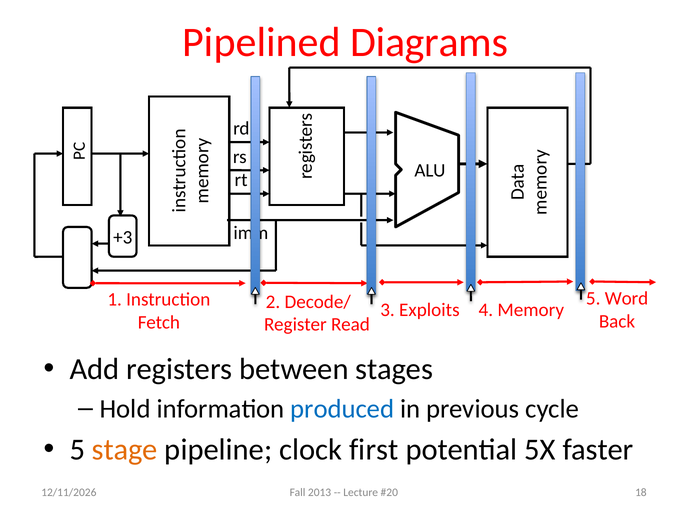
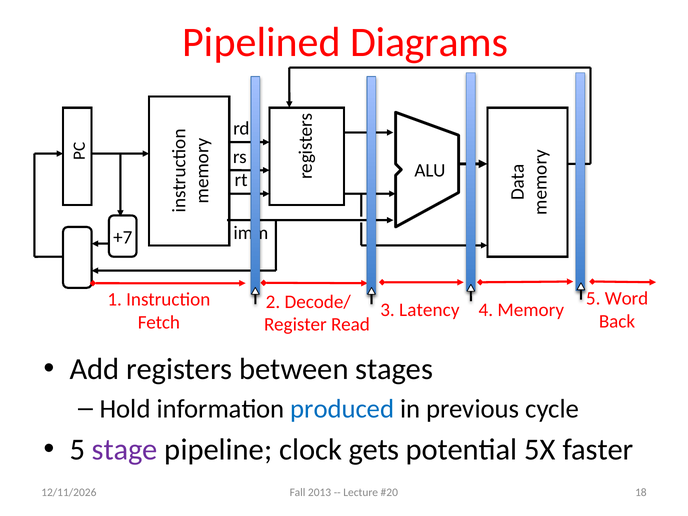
+3: +3 -> +7
Exploits: Exploits -> Latency
stage colour: orange -> purple
first: first -> gets
